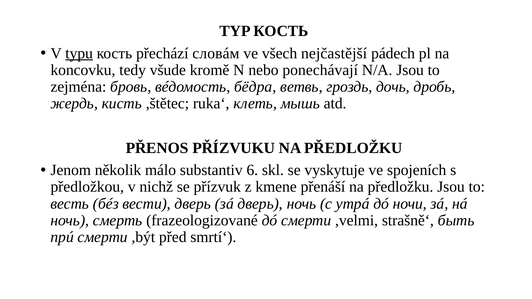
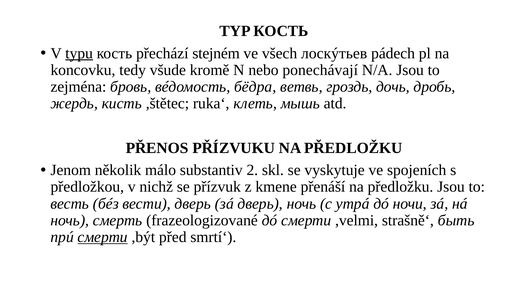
словáм: словáм -> stejném
nejčastější: nejčastější -> лоскýтьев
6: 6 -> 2
смерти at (103, 237) underline: none -> present
